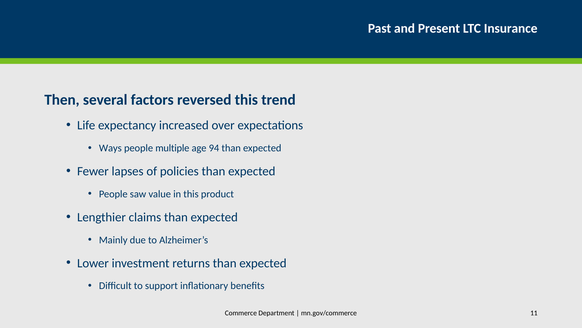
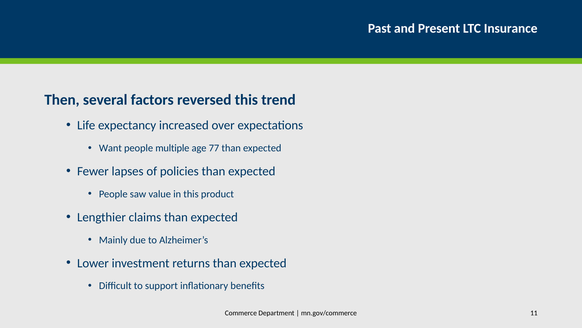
Ways: Ways -> Want
94: 94 -> 77
